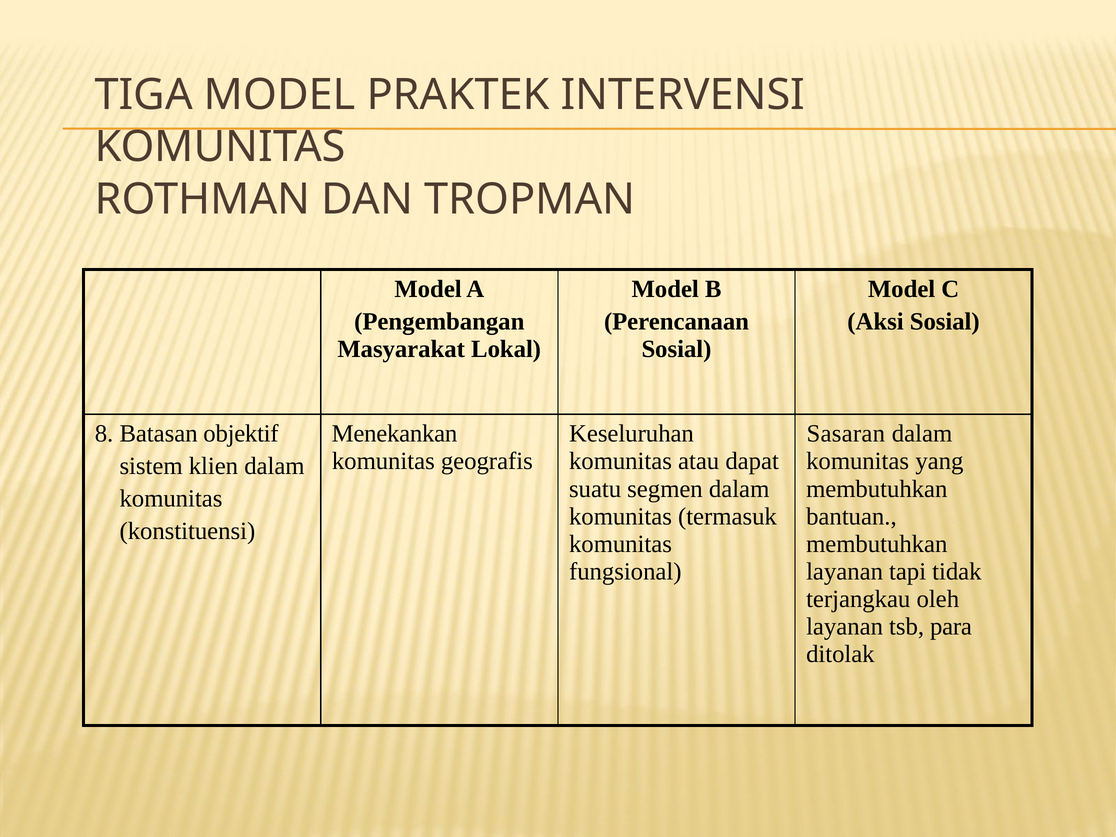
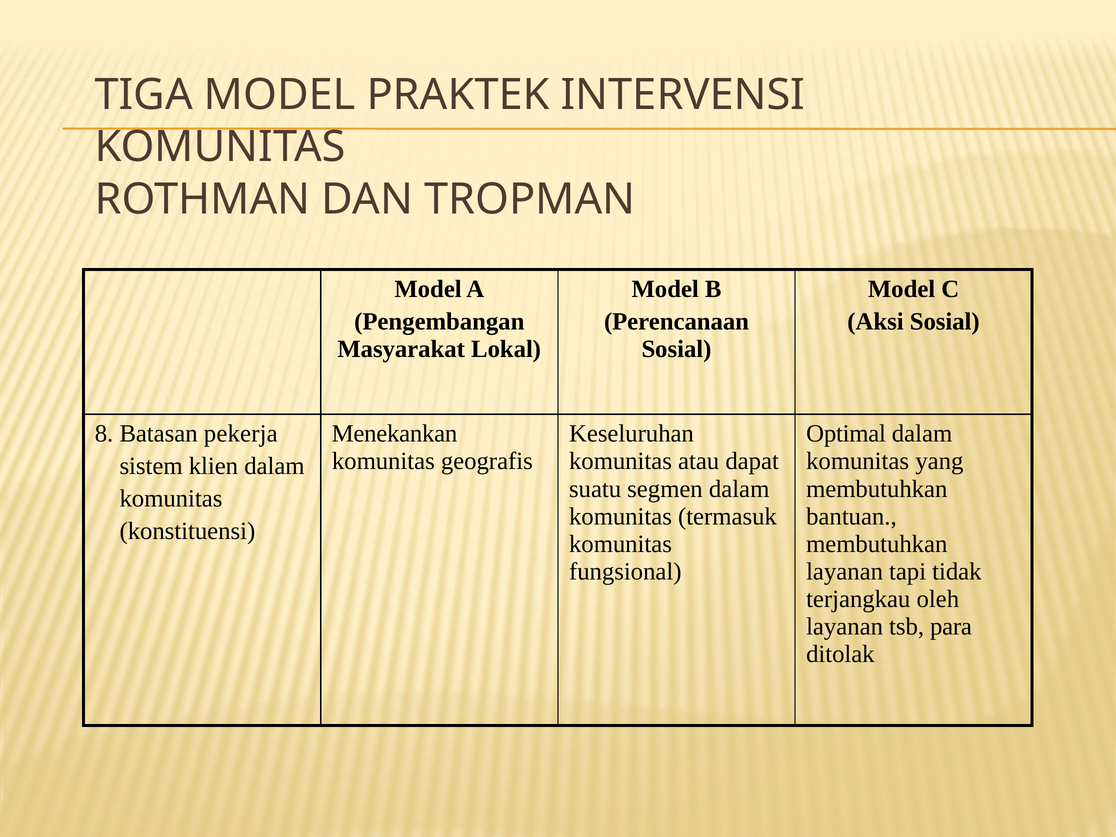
objektif: objektif -> pekerja
Sasaran: Sasaran -> Optimal
